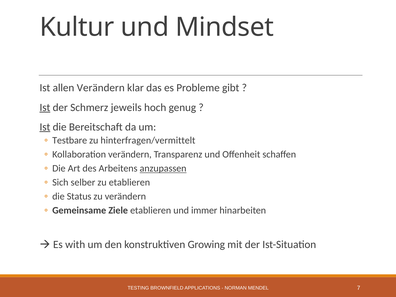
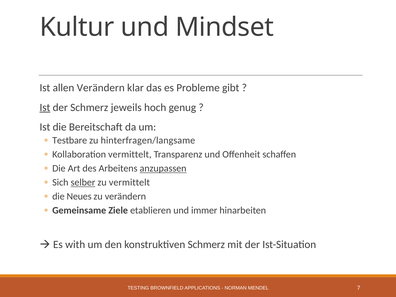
Ist at (45, 127) underline: present -> none
hinterfragen/vermittelt: hinterfragen/vermittelt -> hinterfragen/langsame
Kollaboration verändern: verändern -> vermittelt
selber underline: none -> present
zu etablieren: etablieren -> vermittelt
Status: Status -> Neues
konstruktiven Growing: Growing -> Schmerz
